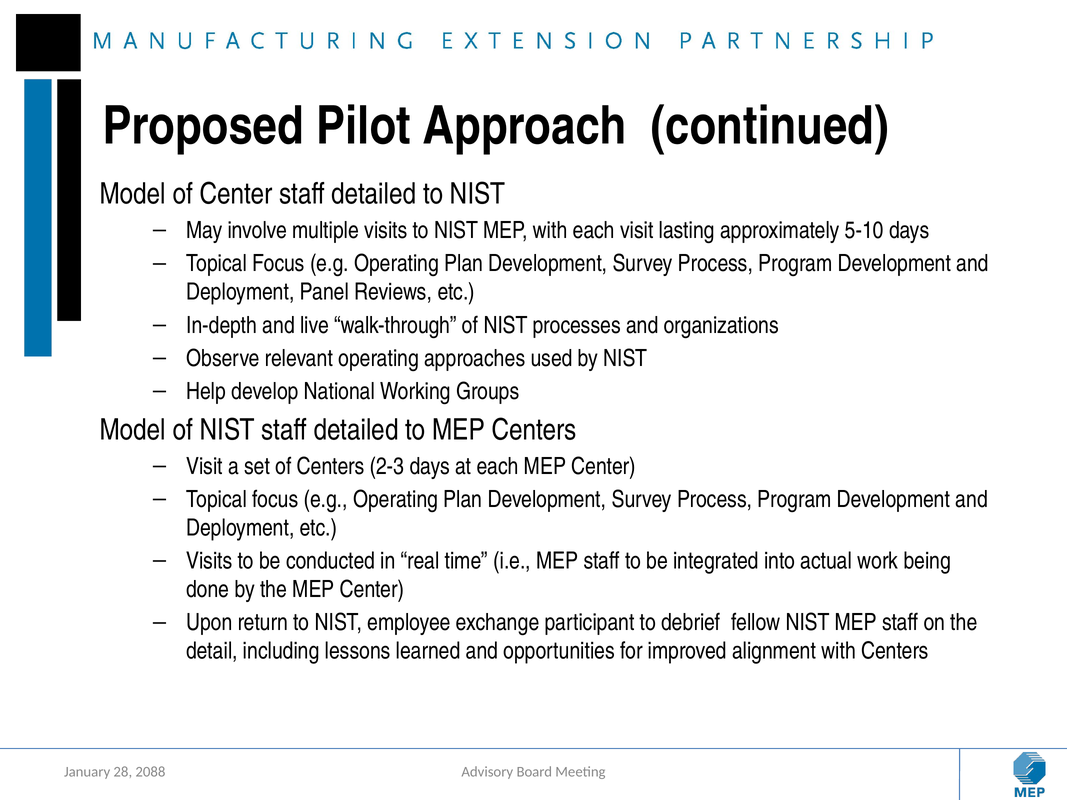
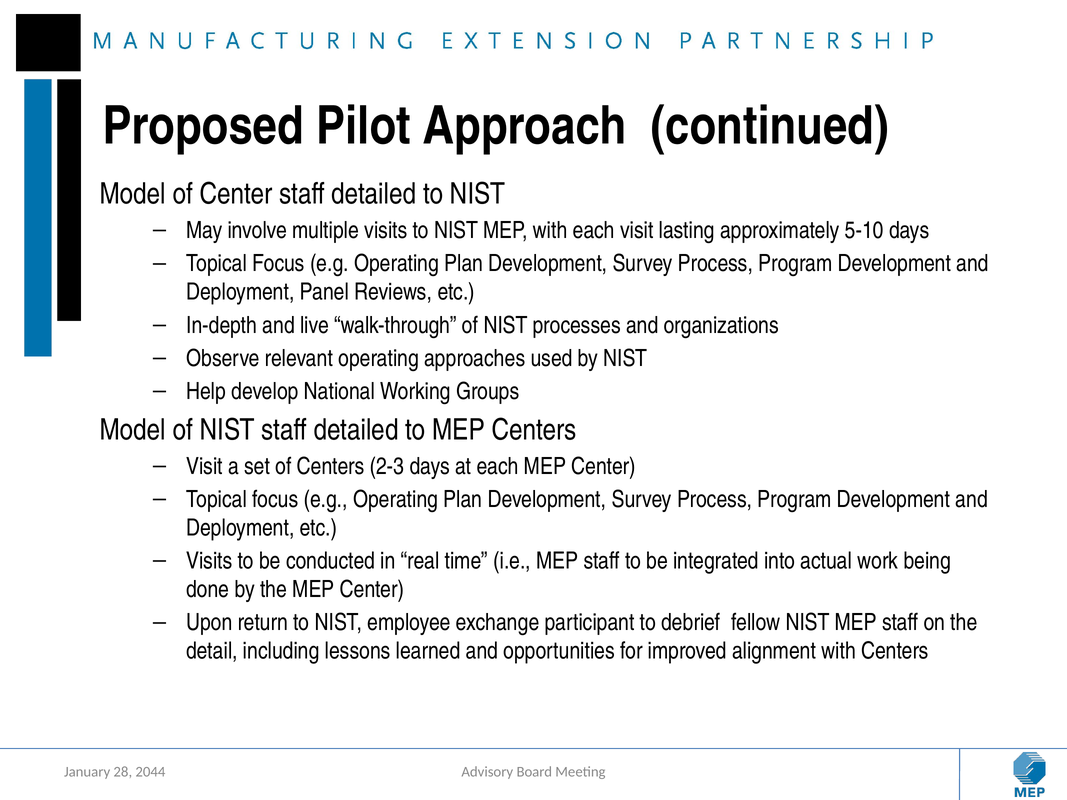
2088: 2088 -> 2044
